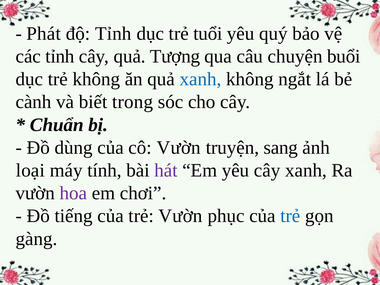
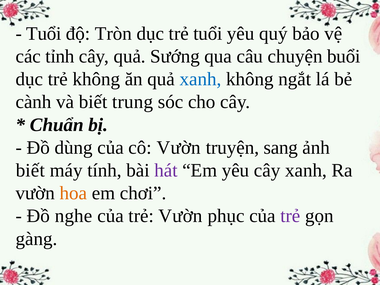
Phát at (44, 34): Phát -> Tuổi
độ Tỉnh: Tỉnh -> Tròn
Tượng: Tượng -> Sướng
trong: trong -> trung
loại at (30, 170): loại -> biết
hoa colour: purple -> orange
tiếng: tiếng -> nghe
trẻ at (290, 216) colour: blue -> purple
